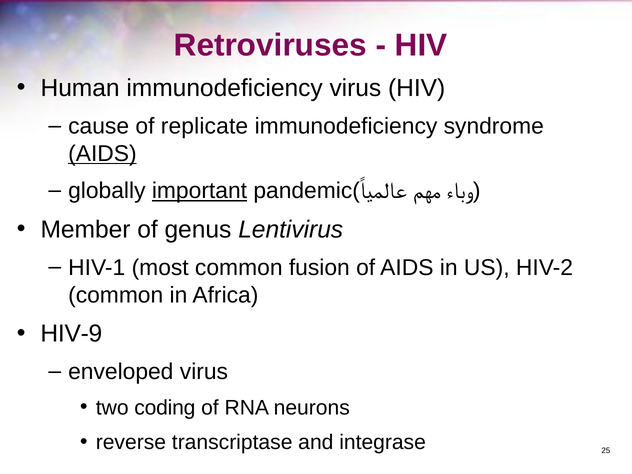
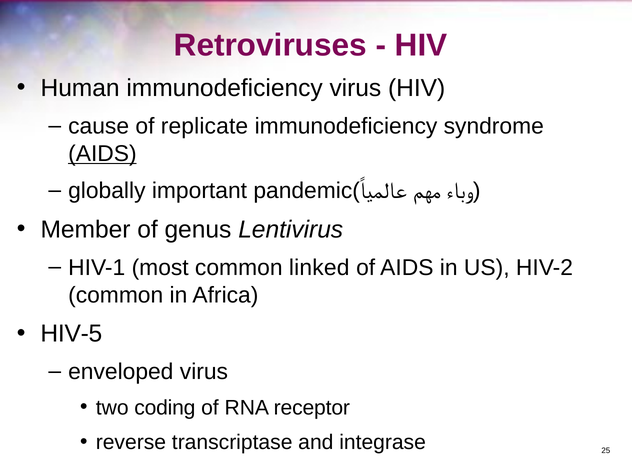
important underline: present -> none
fusion: fusion -> linked
HIV-9: HIV-9 -> HIV-5
neurons: neurons -> receptor
